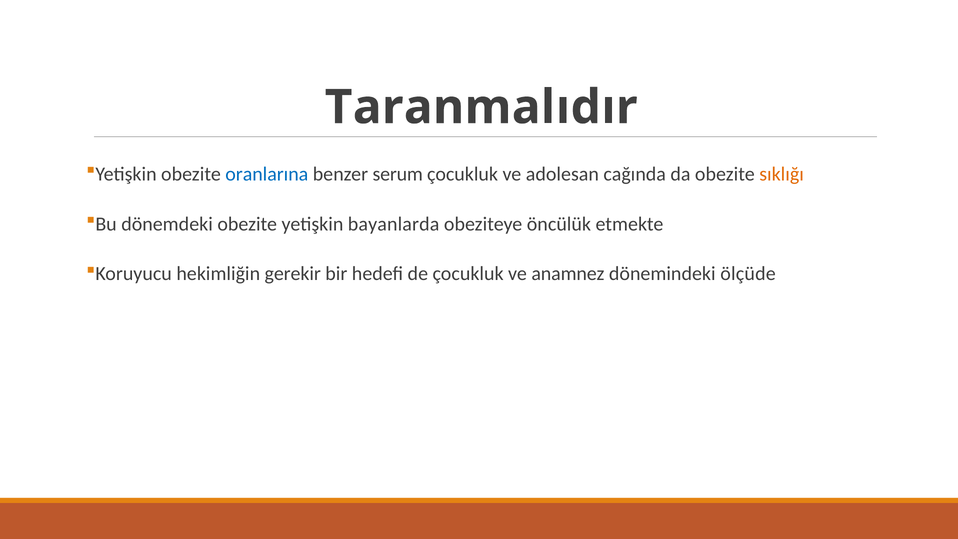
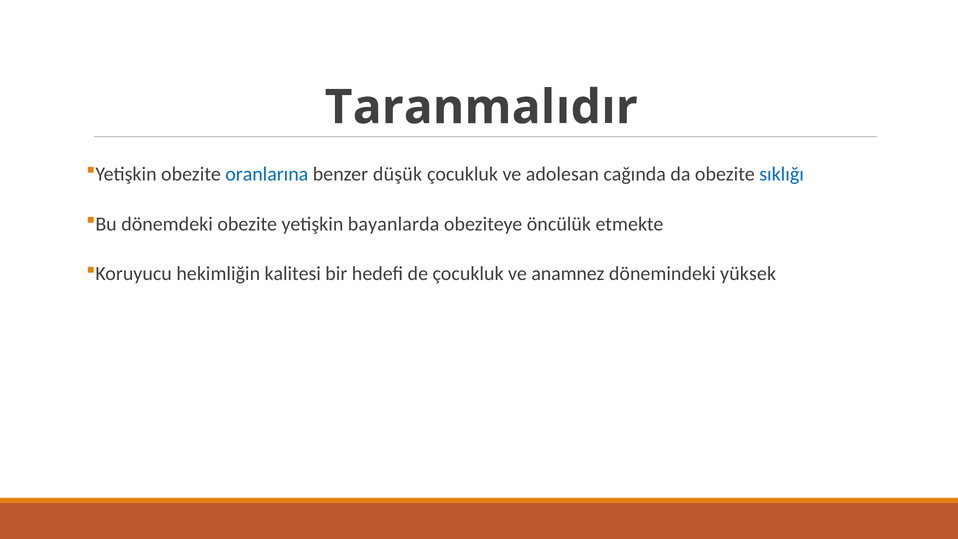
serum: serum -> düşük
sıklığı colour: orange -> blue
gerekir: gerekir -> kalitesi
ölçüde: ölçüde -> yüksek
